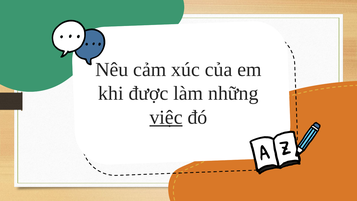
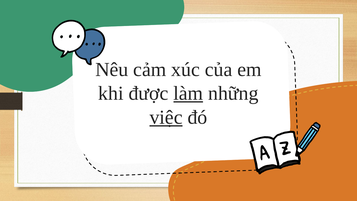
làm underline: none -> present
